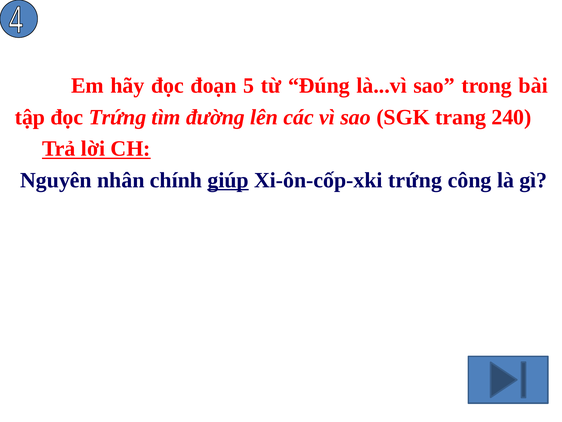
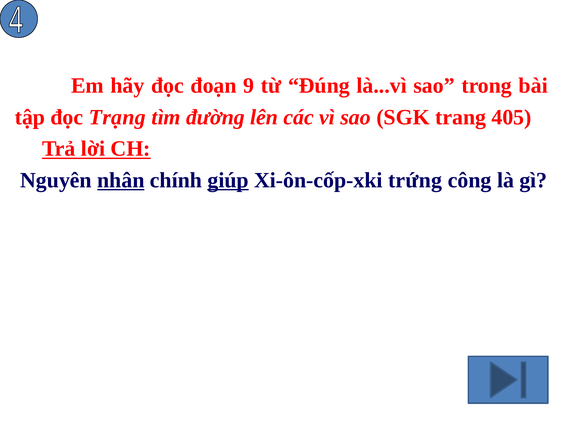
5: 5 -> 9
đọc Trứng: Trứng -> Trạng
240: 240 -> 405
nhân underline: none -> present
